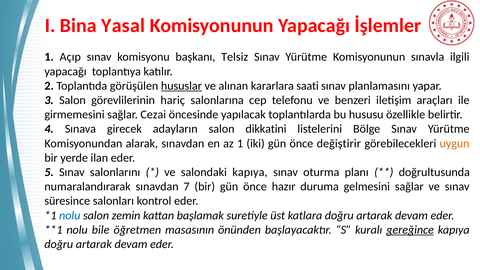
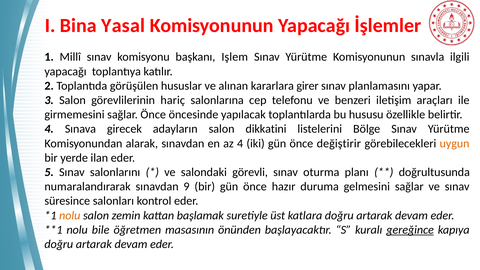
Açıp: Açıp -> Millî
Telsiz: Telsiz -> Işlem
hususlar underline: present -> none
saati: saati -> girer
sağlar Cezai: Cezai -> Önce
az 1: 1 -> 4
salondaki kapıya: kapıya -> görevli
7: 7 -> 9
nolu at (70, 215) colour: blue -> orange
